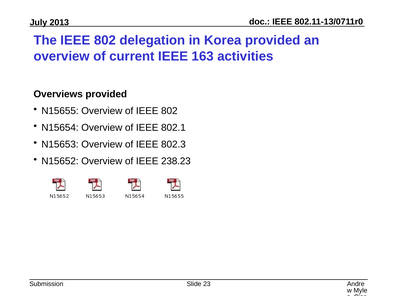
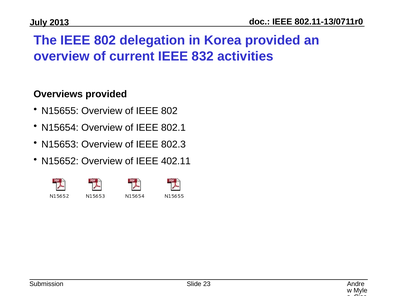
163: 163 -> 832
238.23: 238.23 -> 402.11
